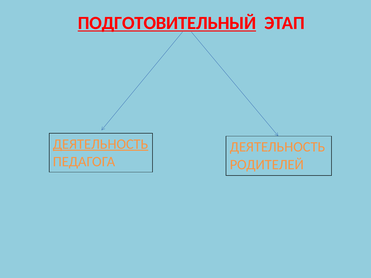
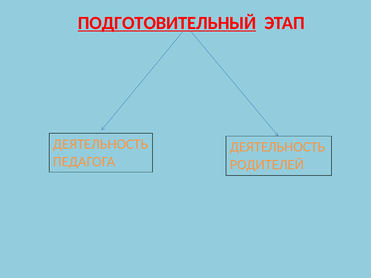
ДЕЯТЕЛЬНОСТЬ at (101, 144) underline: present -> none
